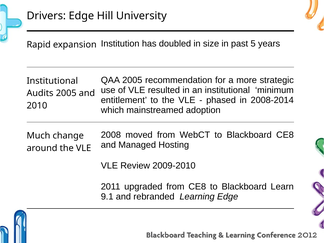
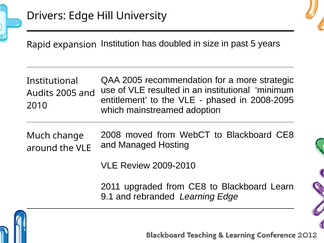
2008-2014: 2008-2014 -> 2008-2095
